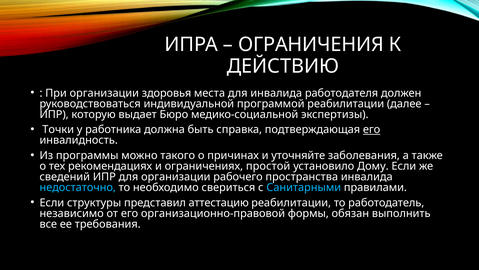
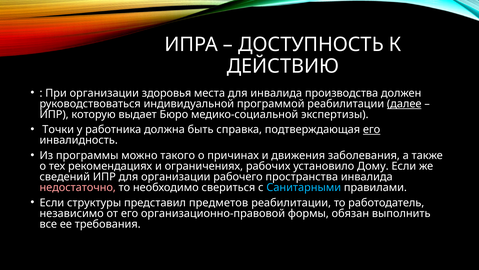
ОГРАНИЧЕНИЯ: ОГРАНИЧЕНИЯ -> ДОСТУПНОСТЬ
работодателя: работодателя -> производства
далее underline: none -> present
уточняйте: уточняйте -> движения
простой: простой -> рабочих
недостаточно colour: light blue -> pink
аттестацию: аттестацию -> предметов
